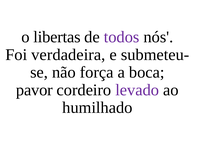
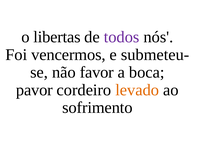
verdadeira: verdadeira -> vencermos
força: força -> favor
levado colour: purple -> orange
humilhado: humilhado -> sofrimento
